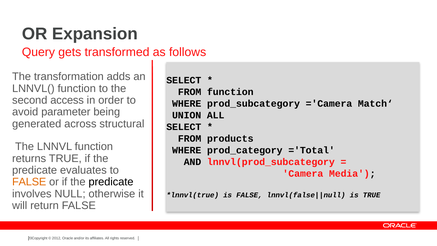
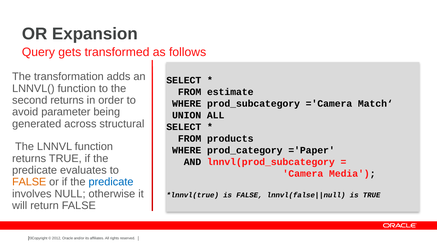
FROM function: function -> estimate
second access: access -> returns
='Total: ='Total -> ='Paper
predicate at (111, 182) colour: black -> blue
